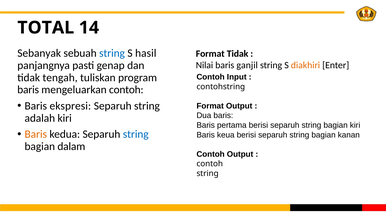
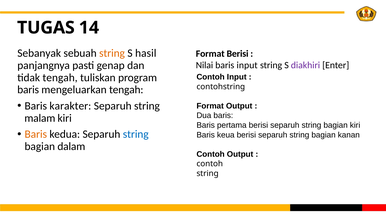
TOTAL: TOTAL -> TUGAS
string at (112, 53) colour: blue -> orange
Format Tidak: Tidak -> Berisi
baris ganjil: ganjil -> input
diakhiri colour: orange -> purple
mengeluarkan contoh: contoh -> tengah
ekspresi: ekspresi -> karakter
adalah: adalah -> malam
